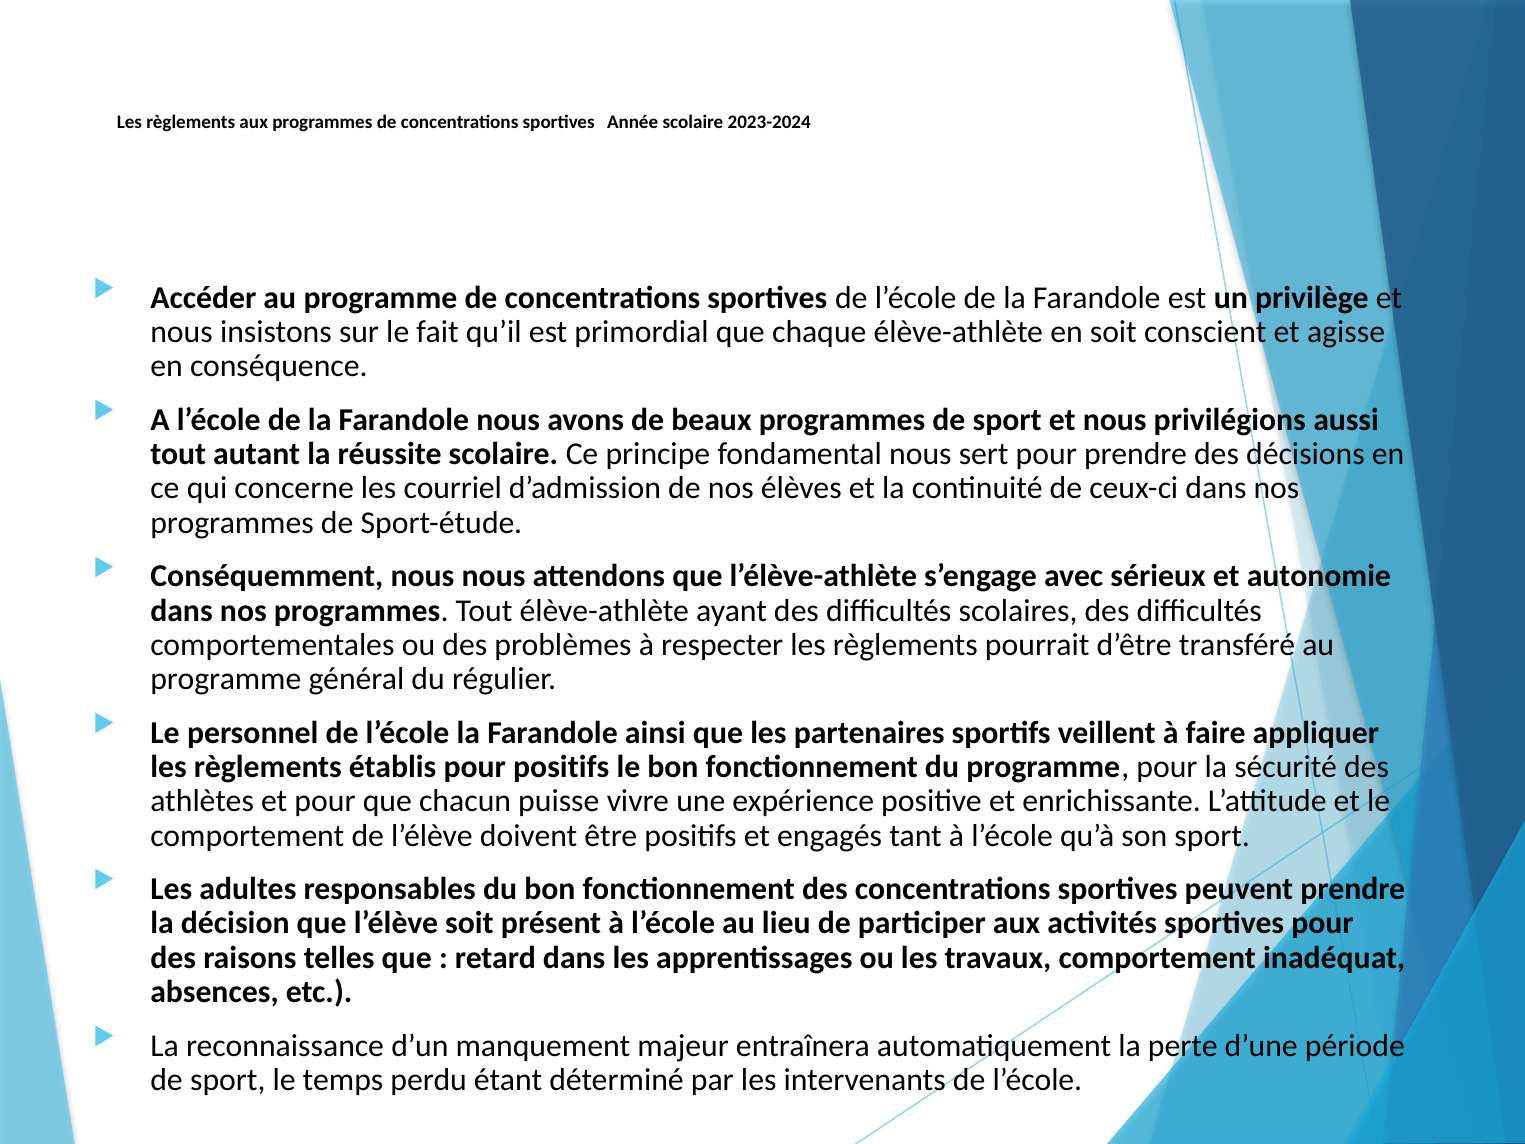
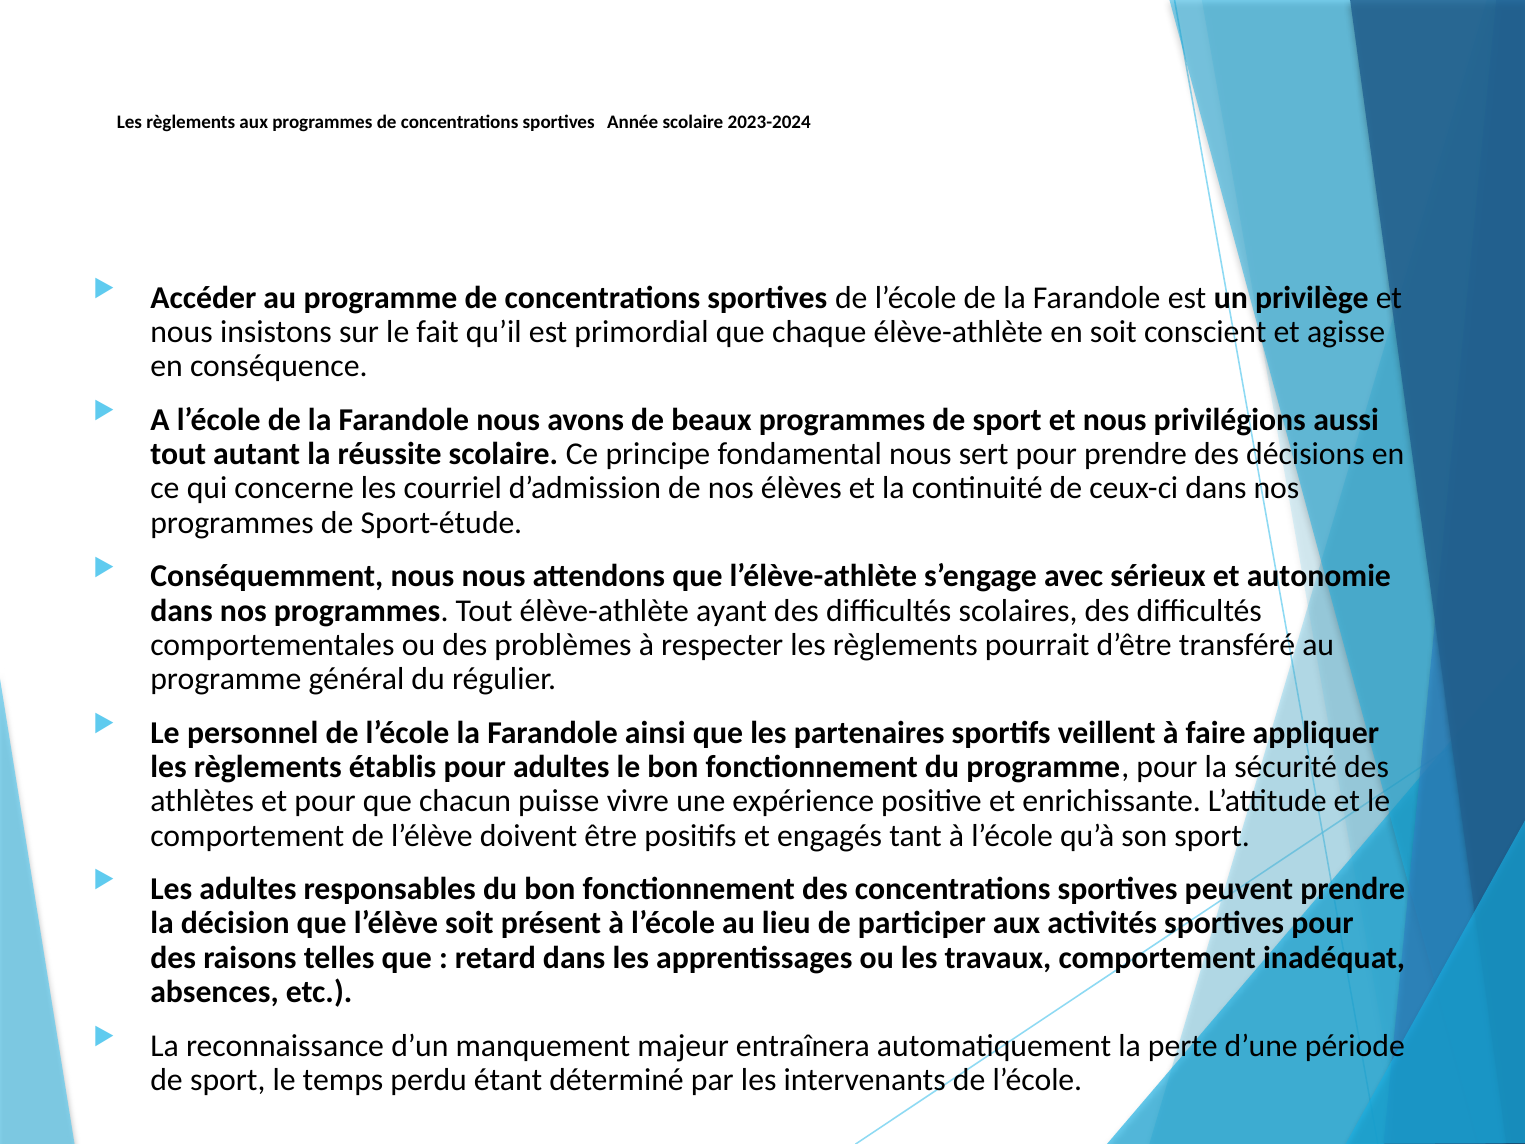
pour positifs: positifs -> adultes
